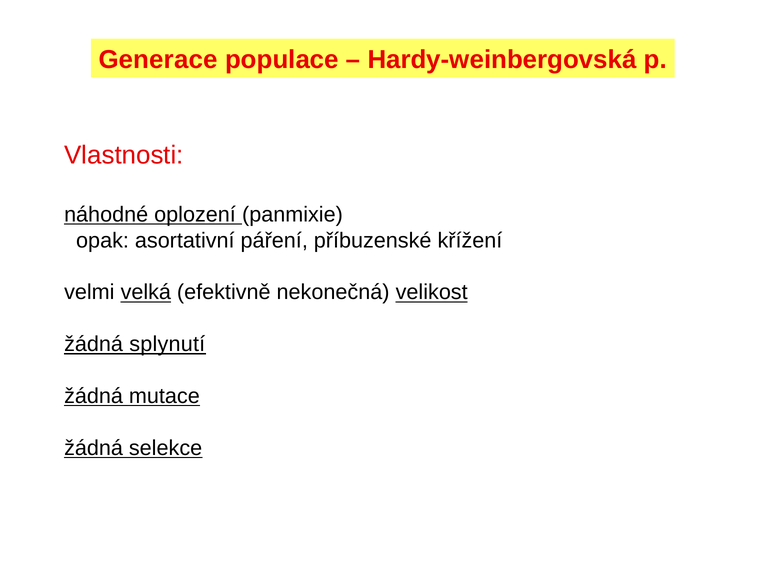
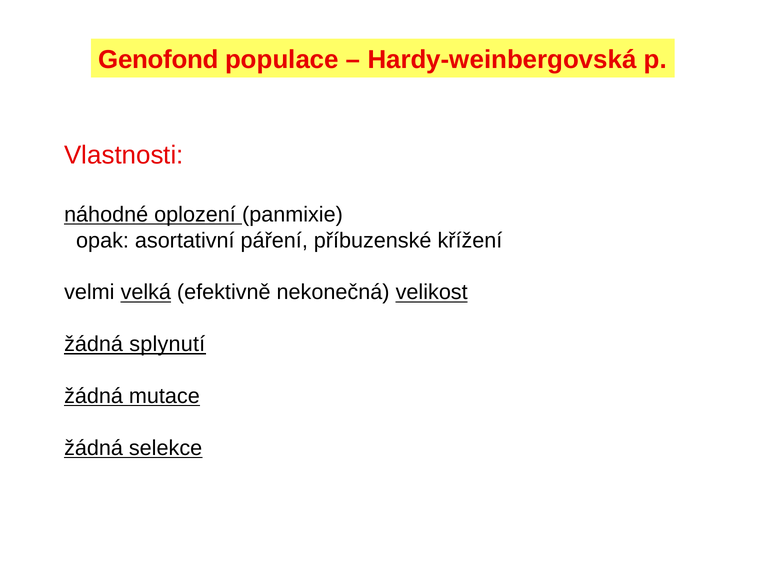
Generace: Generace -> Genofond
